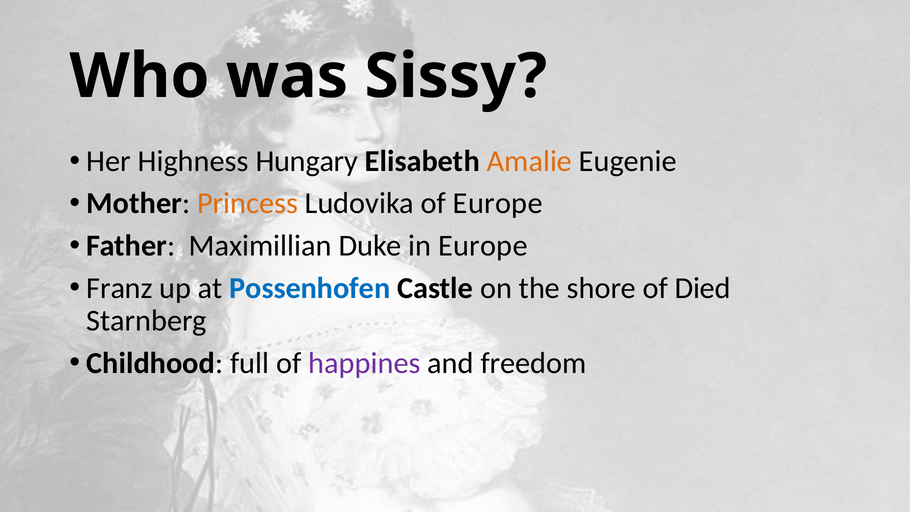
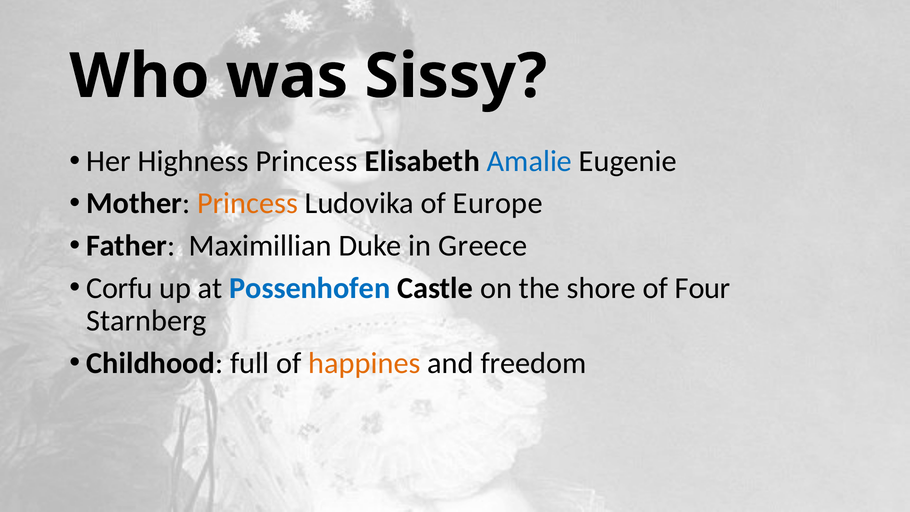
Highness Hungary: Hungary -> Princess
Amalie colour: orange -> blue
in Europe: Europe -> Greece
Franz: Franz -> Corfu
Died: Died -> Four
happines colour: purple -> orange
